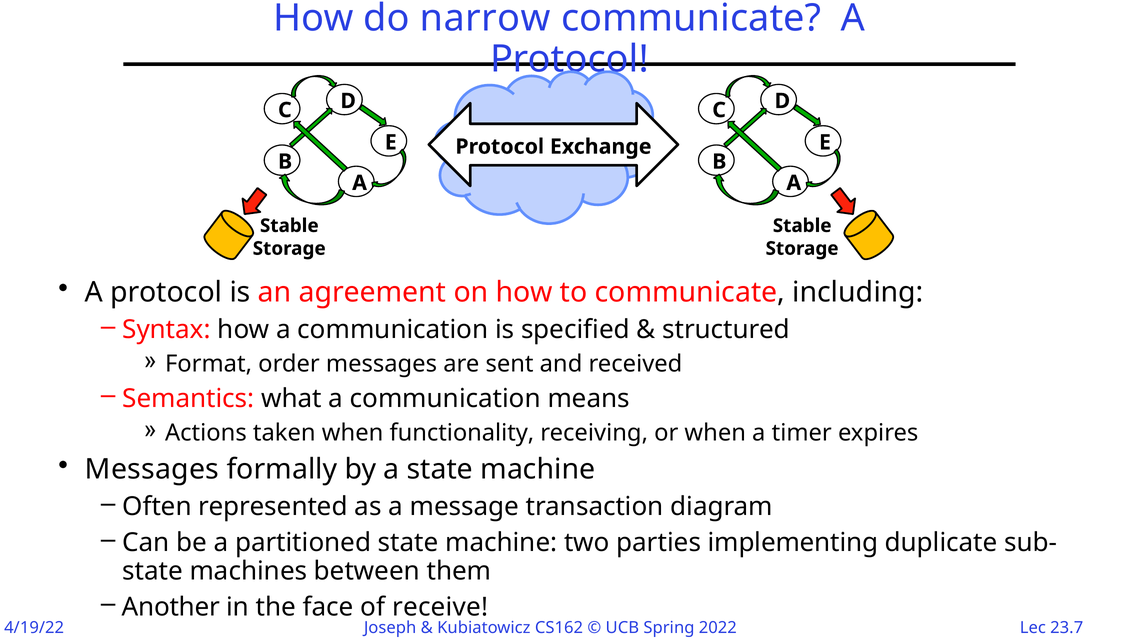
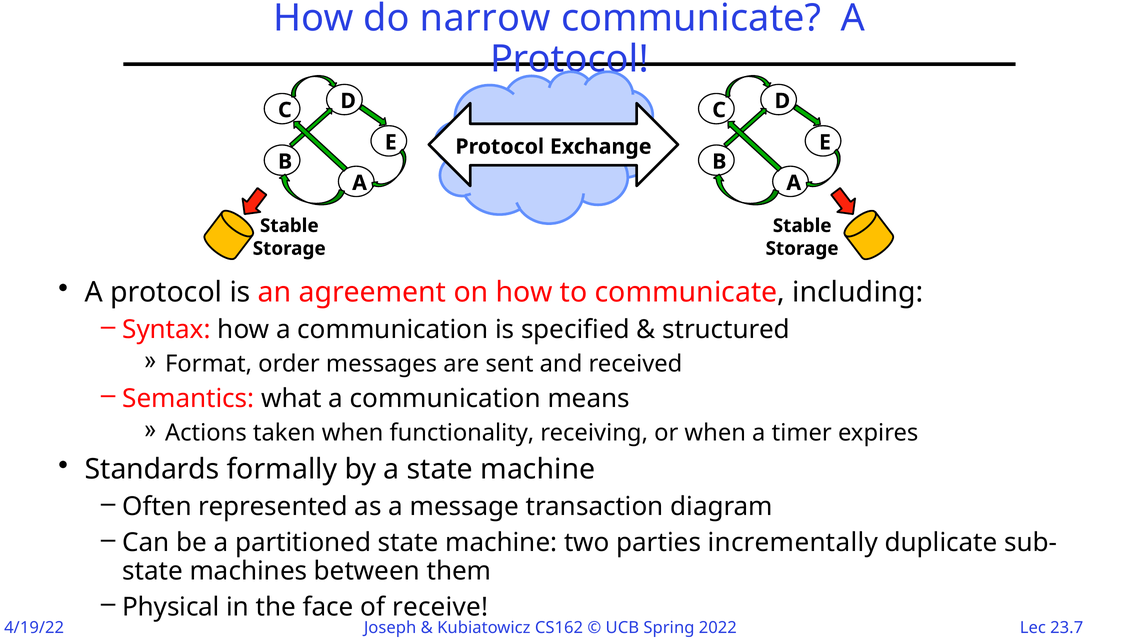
Messages at (152, 469): Messages -> Standards
implementing: implementing -> incrementally
Another: Another -> Physical
